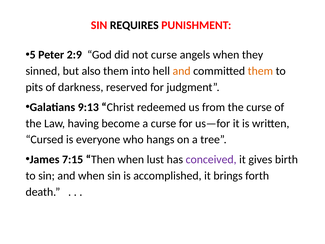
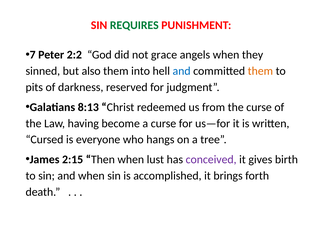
REQUIRES colour: black -> green
5: 5 -> 7
2:9: 2:9 -> 2:2
not curse: curse -> grace
and at (182, 71) colour: orange -> blue
9:13: 9:13 -> 8:13
7:15: 7:15 -> 2:15
